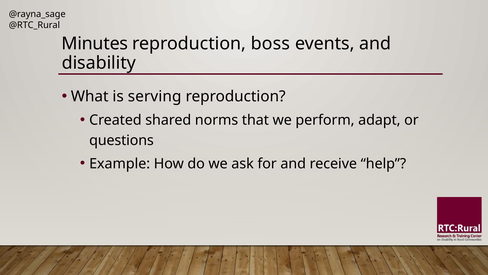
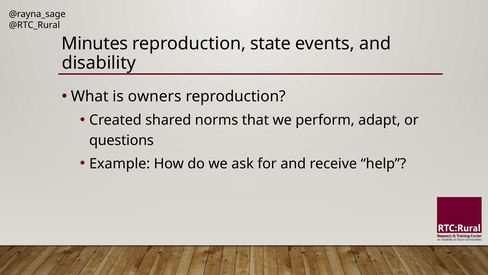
boss: boss -> state
serving: serving -> owners
